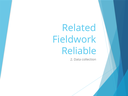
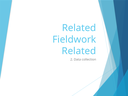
Reliable at (79, 51): Reliable -> Related
